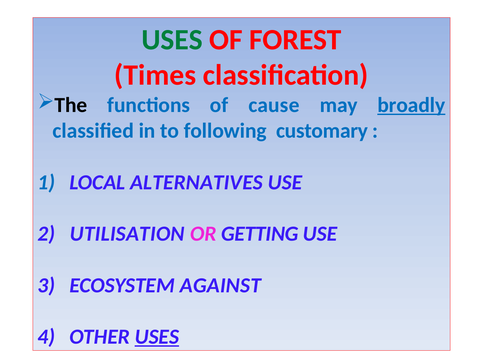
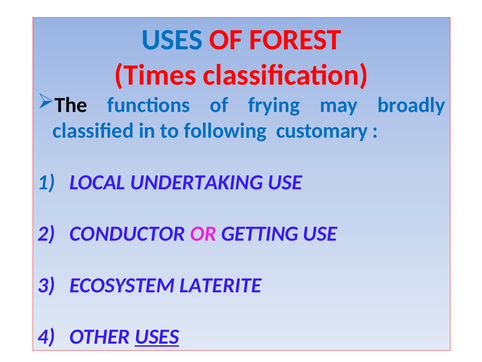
USES at (172, 40) colour: green -> blue
cause: cause -> frying
broadly underline: present -> none
ALTERNATIVES: ALTERNATIVES -> UNDERTAKING
UTILISATION: UTILISATION -> CONDUCTOR
AGAINST: AGAINST -> LATERITE
